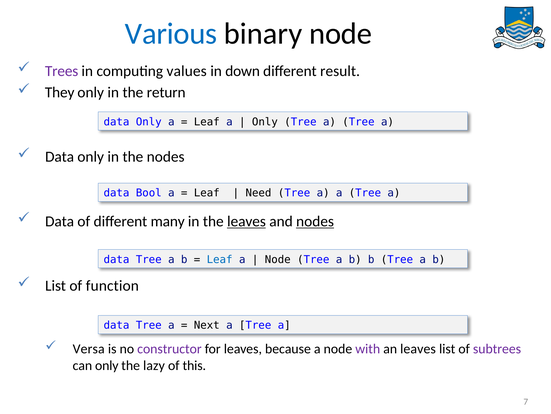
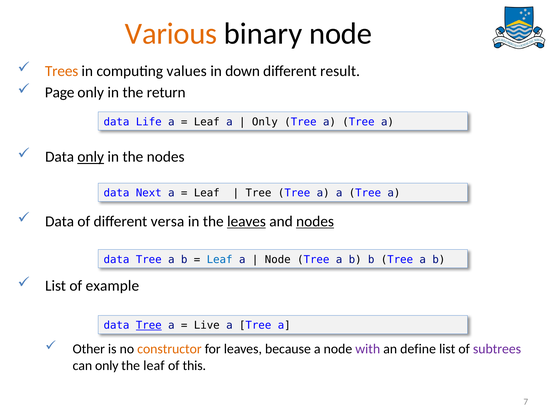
Various colour: blue -> orange
Trees colour: purple -> orange
They: They -> Page
Only at (149, 122): Only -> Life
only at (91, 157) underline: none -> present
Bool: Bool -> Next
Need at (258, 193): Need -> Tree
many: many -> versa
function: function -> example
Tree at (149, 325) underline: none -> present
Next: Next -> Live
Versa: Versa -> Other
constructor colour: purple -> orange
an leaves: leaves -> define
the lazy: lazy -> leaf
